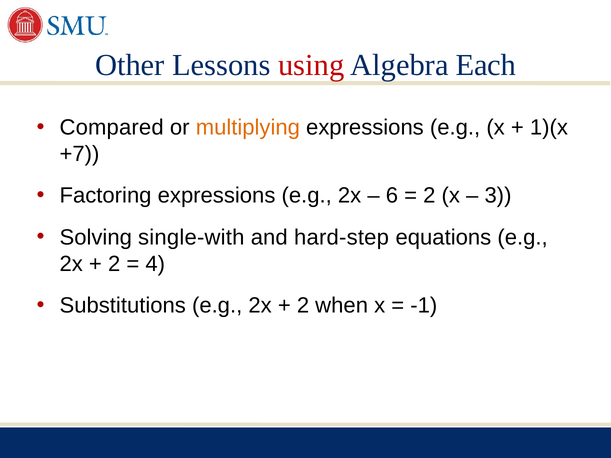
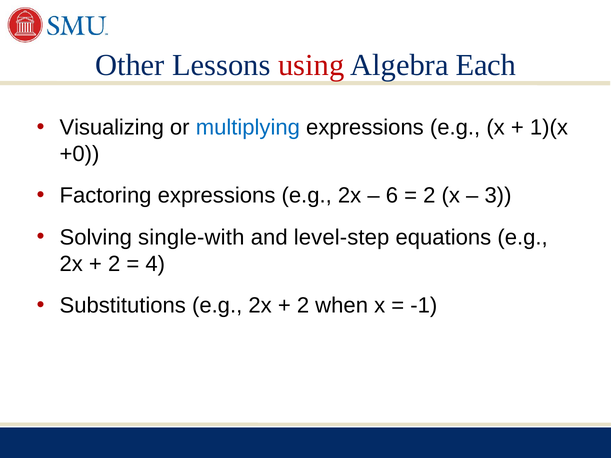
Compared: Compared -> Visualizing
multiplying colour: orange -> blue
+7: +7 -> +0
hard-step: hard-step -> level-step
